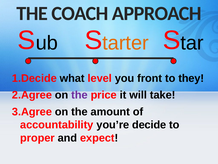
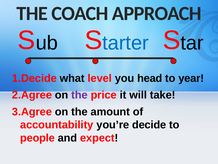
tarter colour: orange -> blue
front: front -> head
they: they -> year
proper: proper -> people
